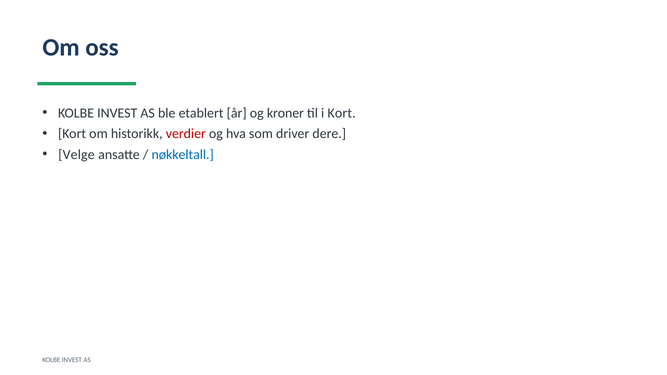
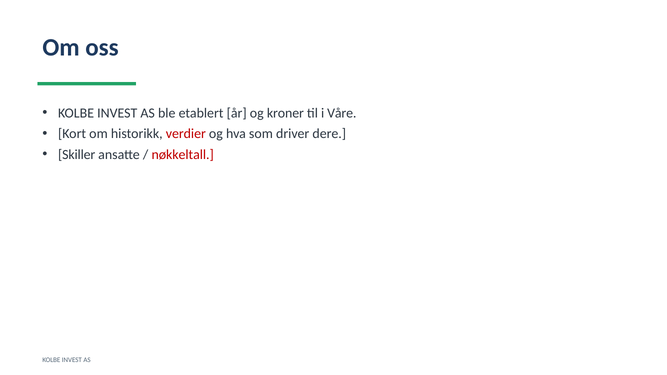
i Kort: Kort -> Våre
Velge: Velge -> Skiller
nøkkeltall colour: blue -> red
